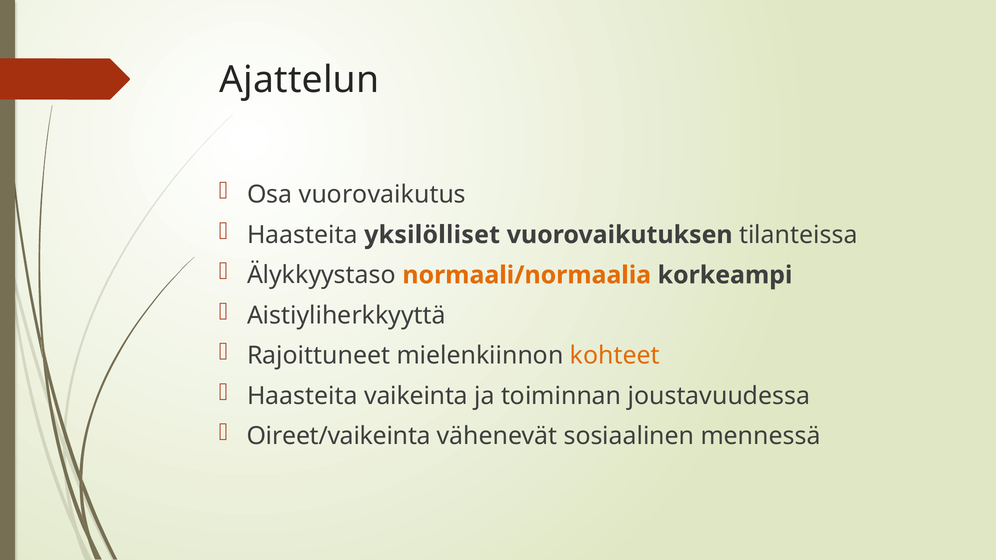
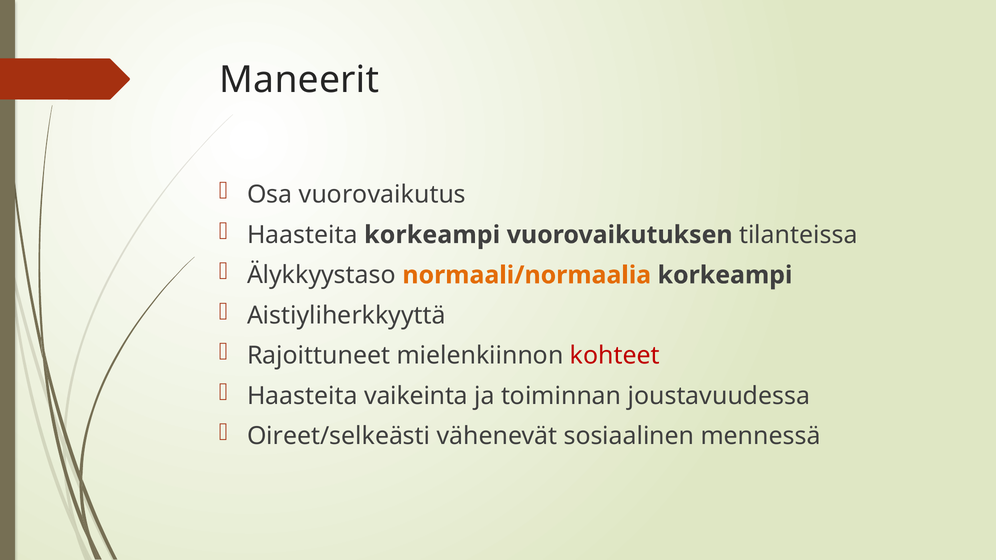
Ajattelun: Ajattelun -> Maneerit
Haasteita yksilölliset: yksilölliset -> korkeampi
kohteet colour: orange -> red
Oireet/vaikeinta: Oireet/vaikeinta -> Oireet/selkeästi
